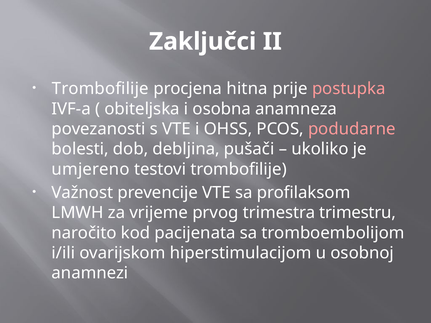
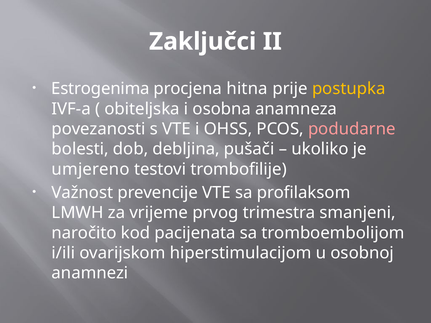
Trombofilije at (100, 89): Trombofilije -> Estrogenima
postupka colour: pink -> yellow
trimestru: trimestru -> smanjeni
